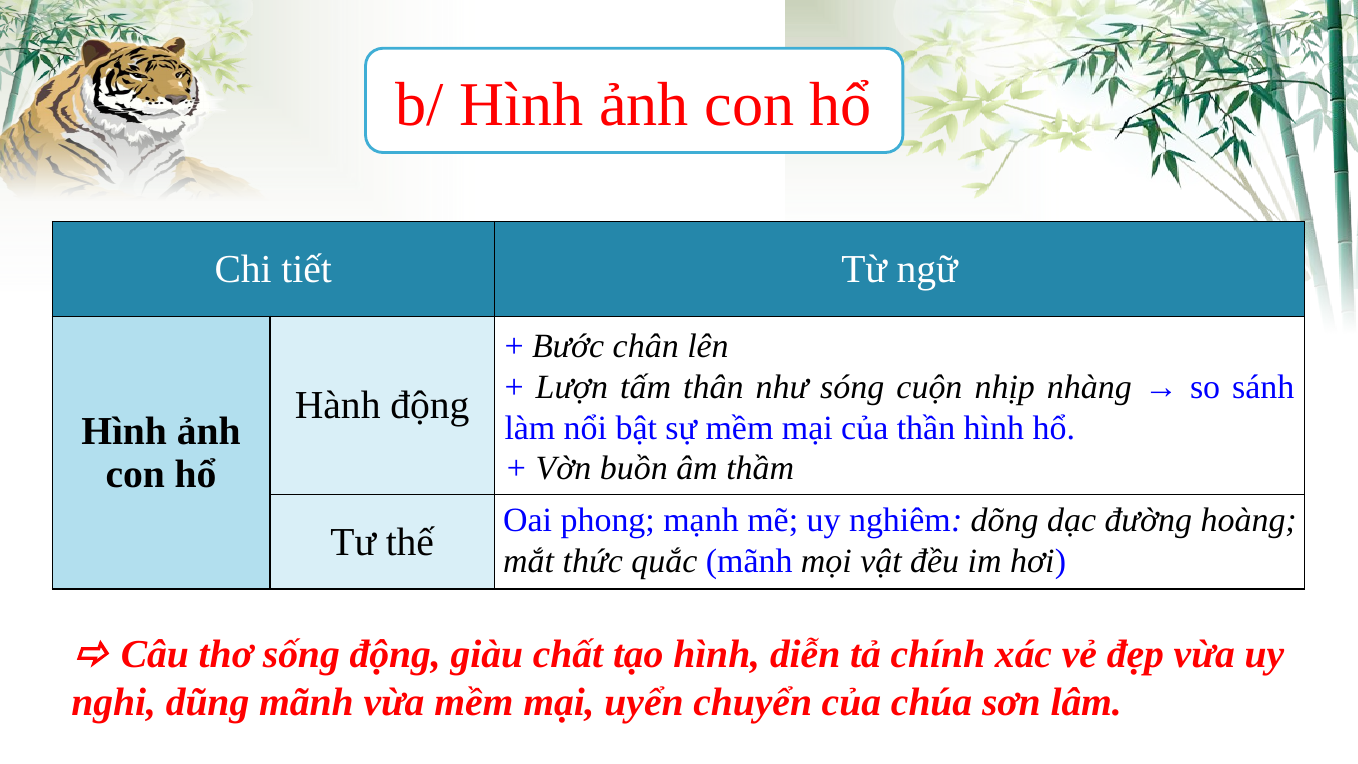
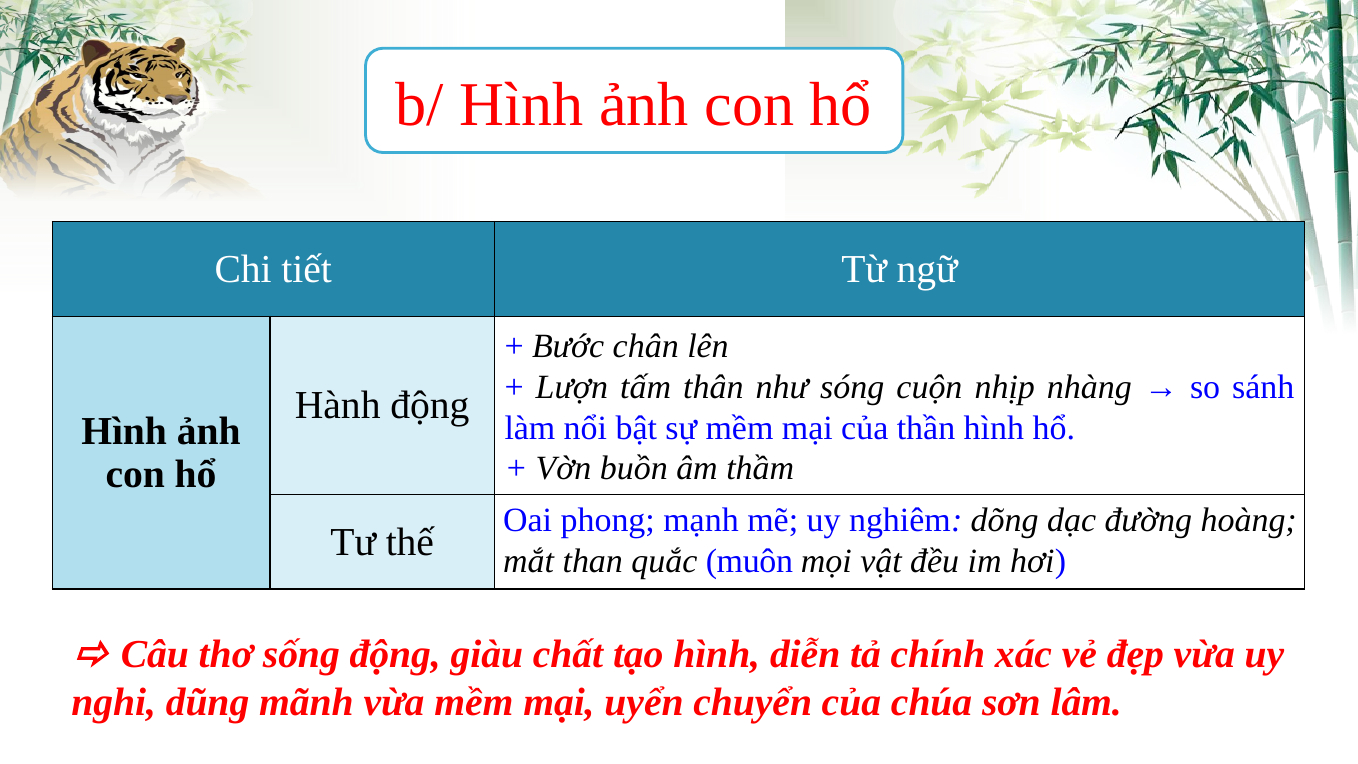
thức: thức -> than
quắc mãnh: mãnh -> muôn
